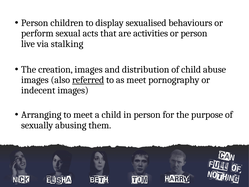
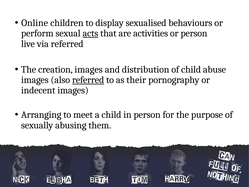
Person at (35, 23): Person -> Online
acts underline: none -> present
via stalking: stalking -> referred
as meet: meet -> their
